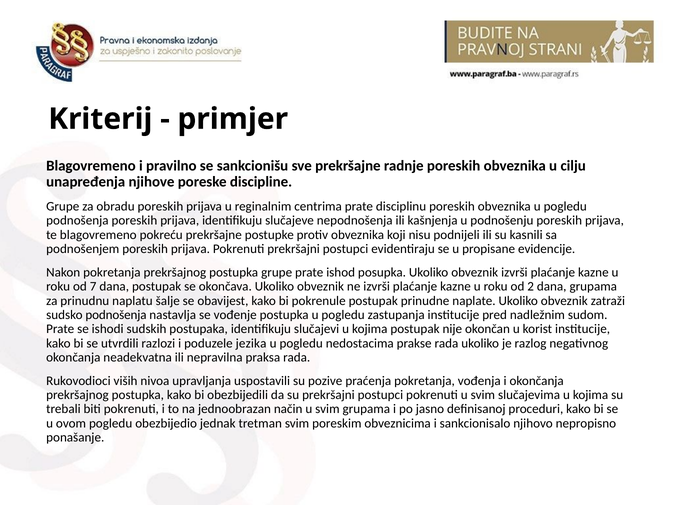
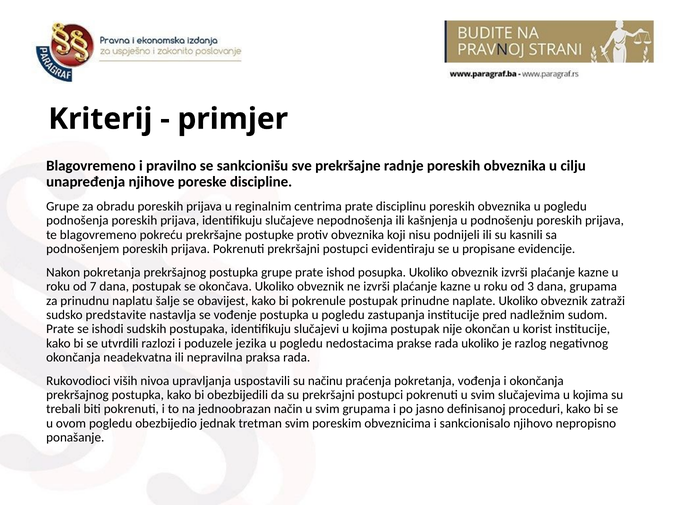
2: 2 -> 3
sudsko podnošenja: podnošenja -> predstavite
pozive: pozive -> načinu
